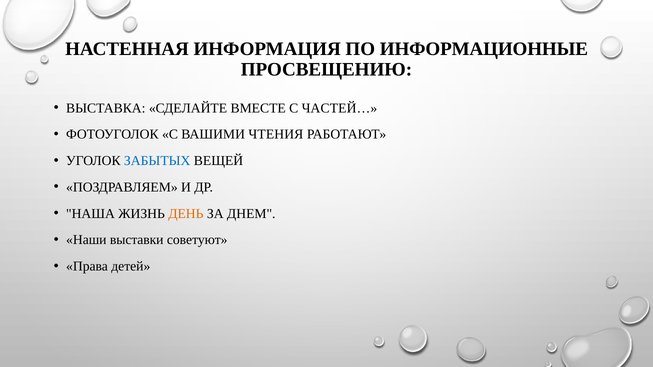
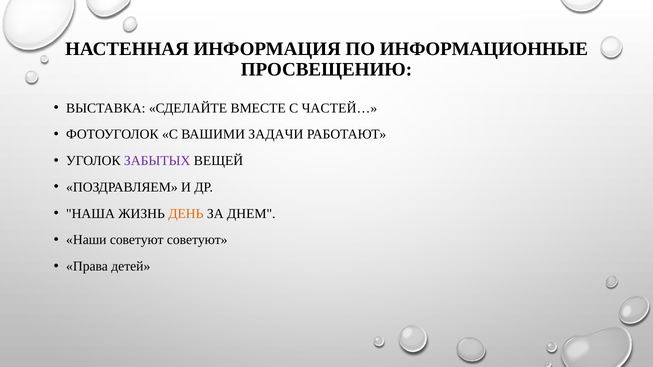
ЧТЕНИЯ: ЧТЕНИЯ -> ЗАДАЧИ
ЗАБЫТЫХ colour: blue -> purple
Наши выставки: выставки -> советуют
